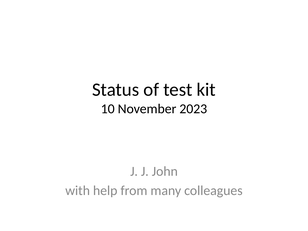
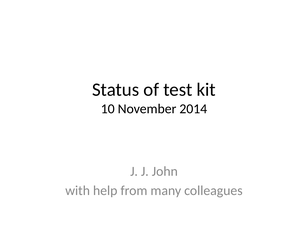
2023: 2023 -> 2014
